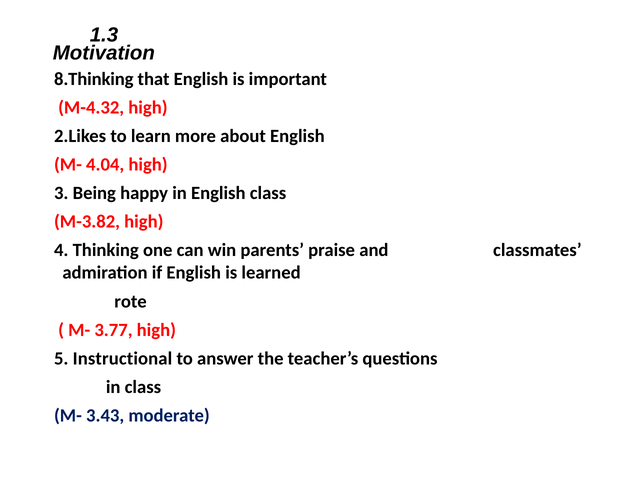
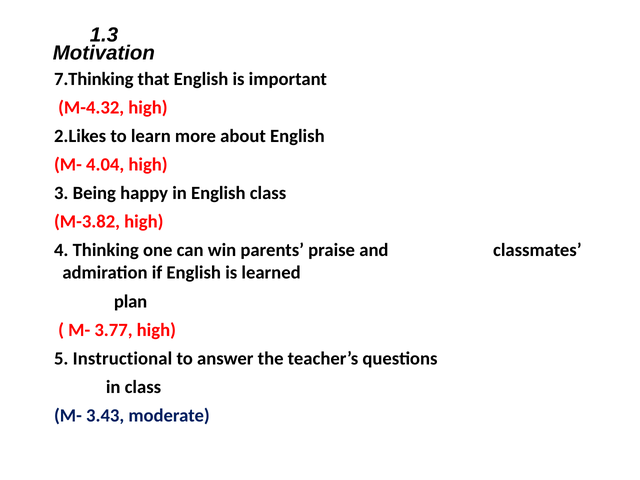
8.Thinking: 8.Thinking -> 7.Thinking
rote: rote -> plan
